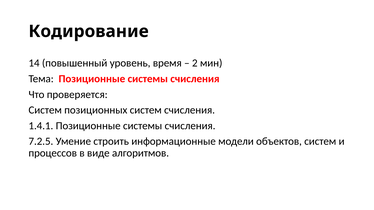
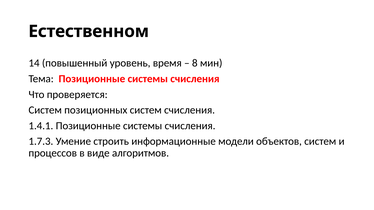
Кодирование: Кодирование -> Естественном
2: 2 -> 8
7.2.5: 7.2.5 -> 1.7.3
